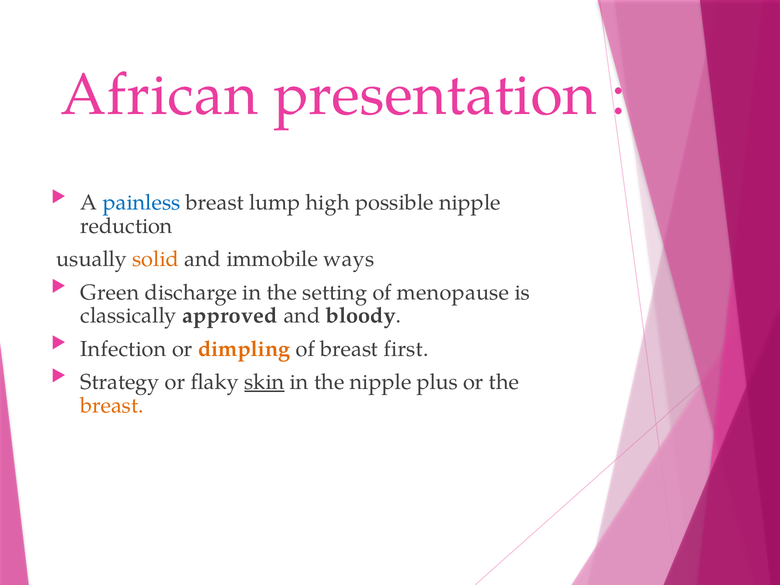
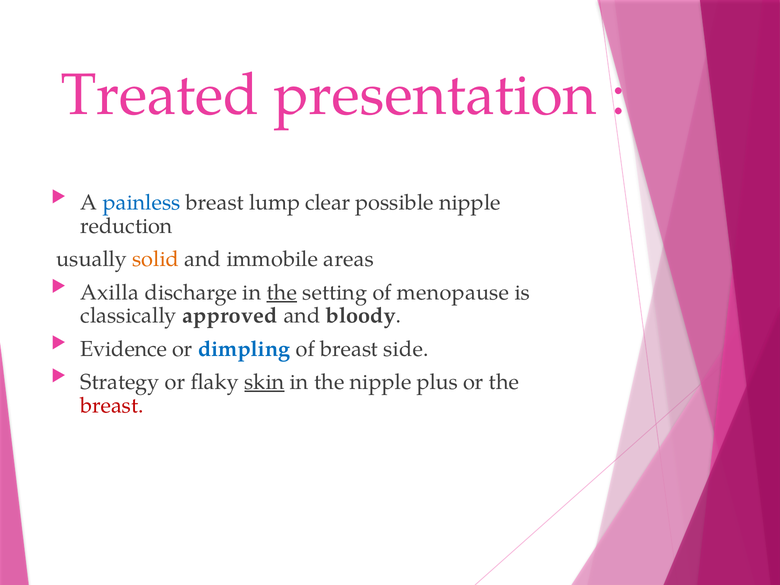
African: African -> Treated
high: high -> clear
ways: ways -> areas
Green: Green -> Axilla
the at (282, 292) underline: none -> present
Infection: Infection -> Evidence
dimpling colour: orange -> blue
first: first -> side
breast at (112, 405) colour: orange -> red
